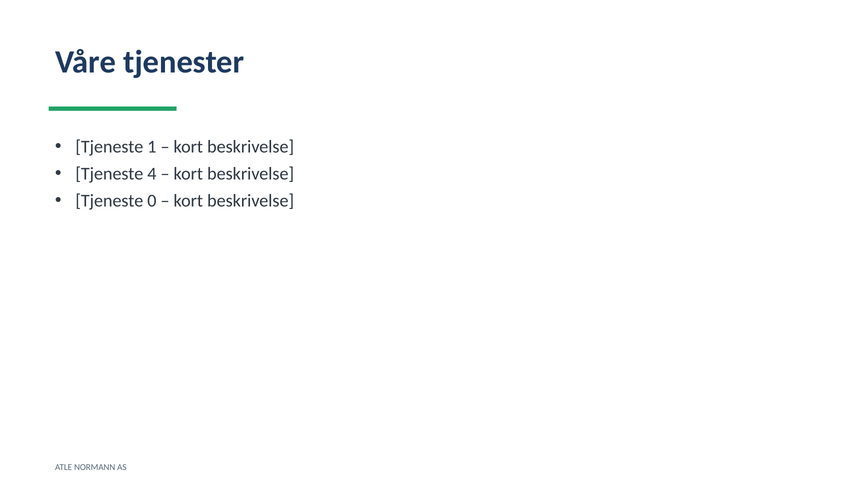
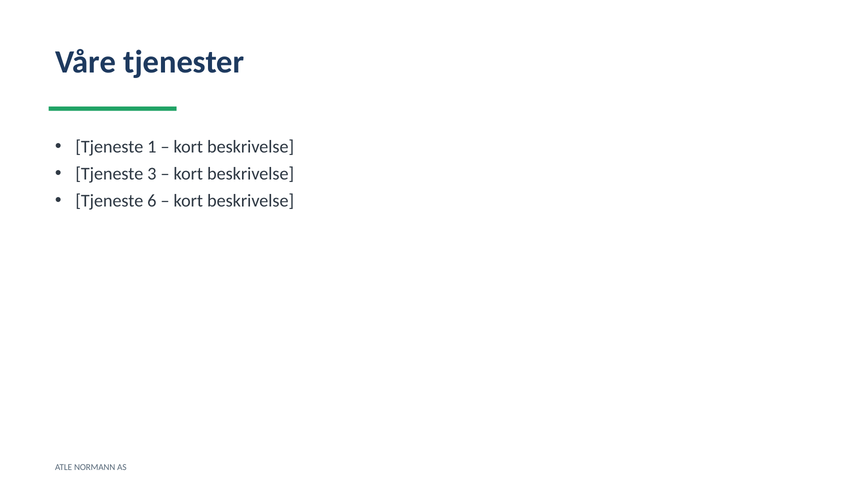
4: 4 -> 3
0: 0 -> 6
